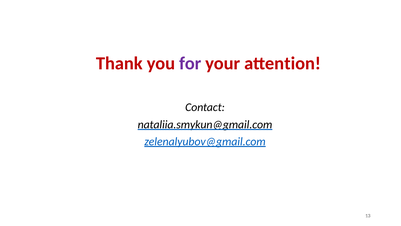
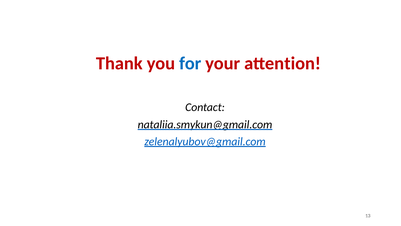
for colour: purple -> blue
